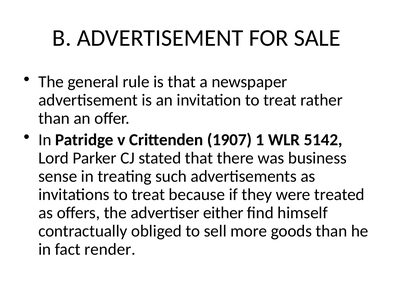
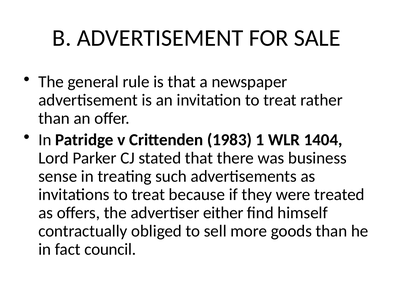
1907: 1907 -> 1983
5142: 5142 -> 1404
render: render -> council
